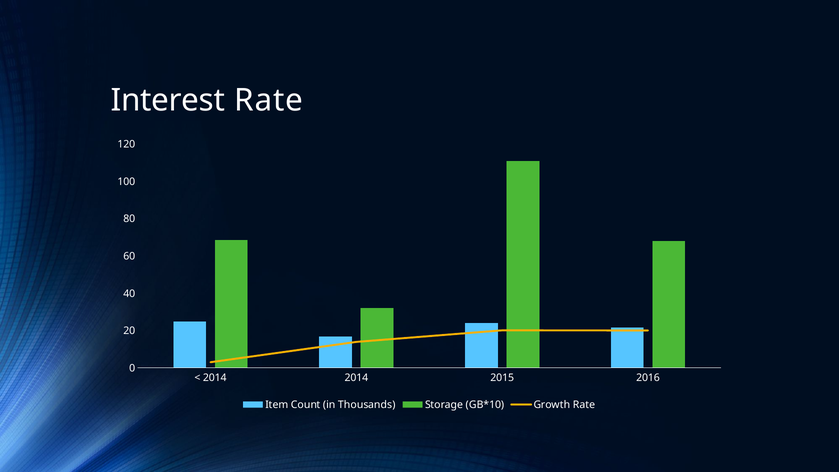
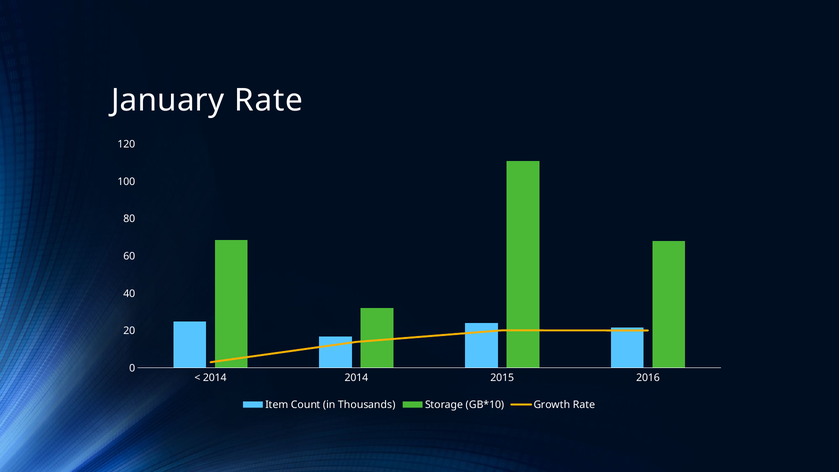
Interest: Interest -> January
